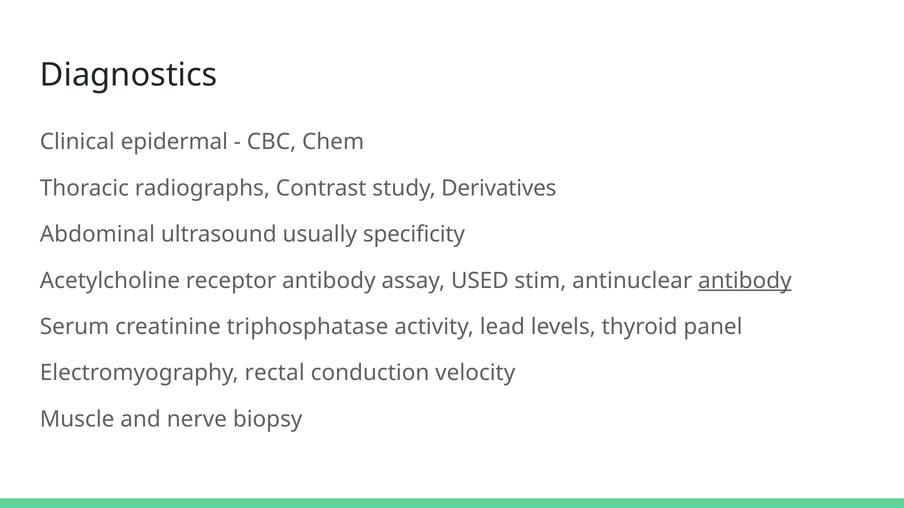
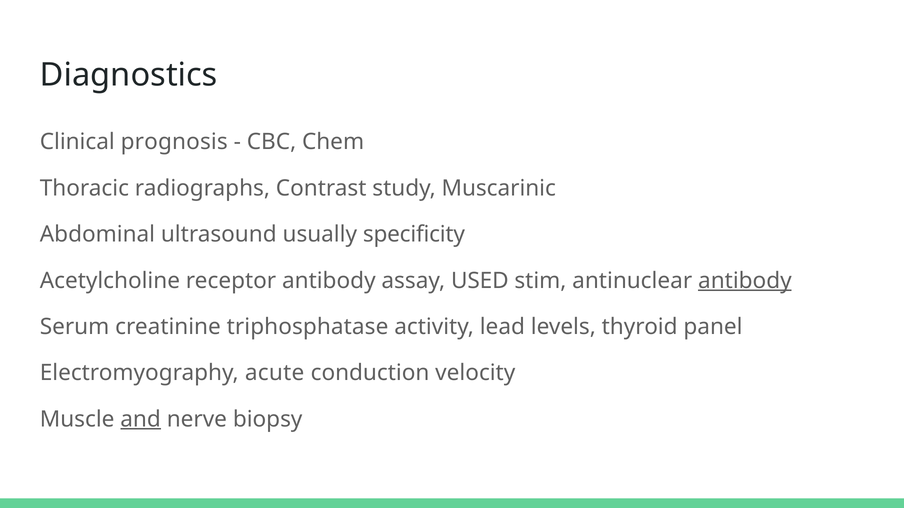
epidermal: epidermal -> prognosis
Derivatives: Derivatives -> Muscarinic
rectal: rectal -> acute
and underline: none -> present
